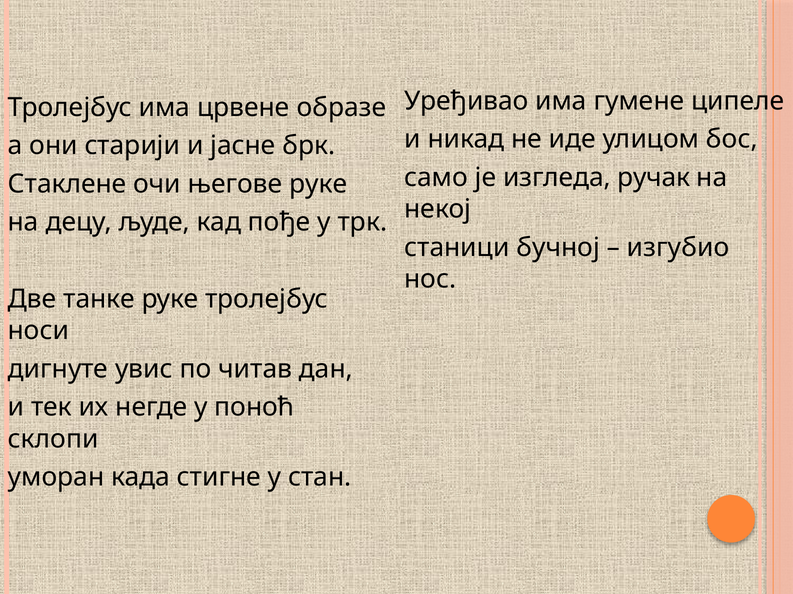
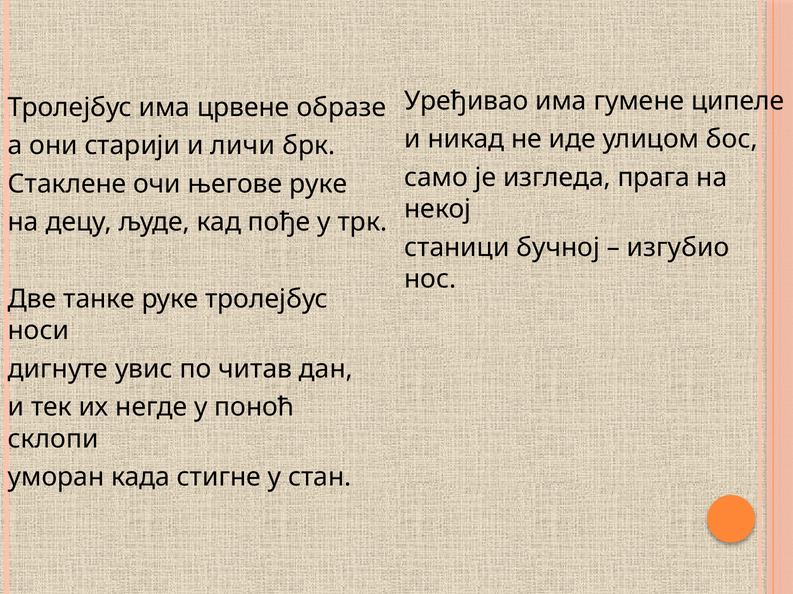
јасне: јасне -> личи
ручак: ручак -> прага
